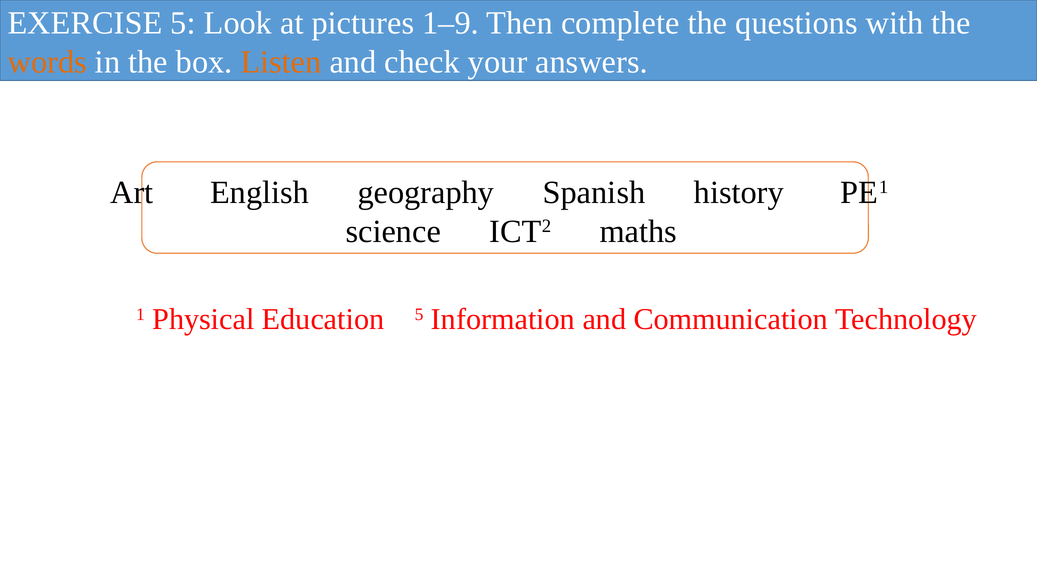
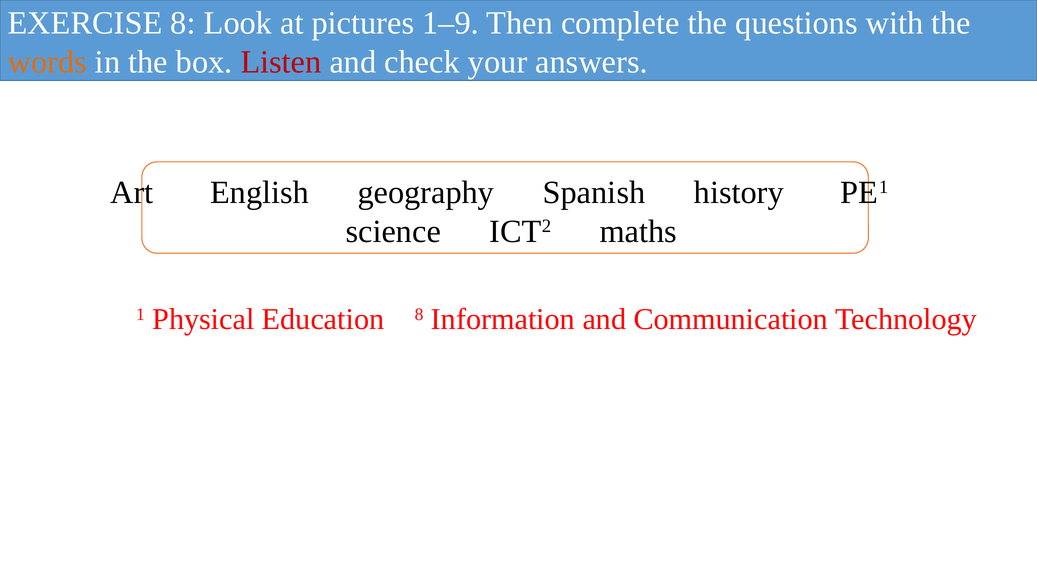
EXERCISE 5: 5 -> 8
Listen colour: orange -> red
Education 5: 5 -> 8
